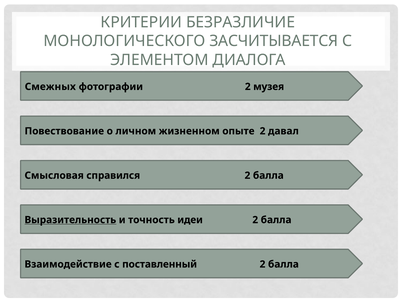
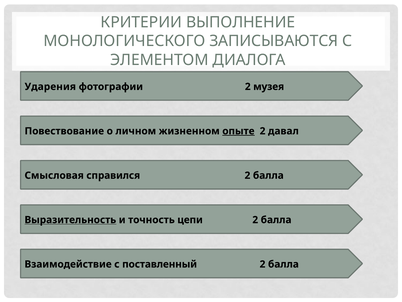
БЕЗРАЗЛИЧИЕ: БЕЗРАЗЛИЧИЕ -> ВЫПОЛНЕНИЕ
ЗАСЧИТЫВАЕТСЯ: ЗАСЧИТЫВАЕТСЯ -> ЗАПИСЫВАЮТСЯ
Смежных: Смежных -> Ударения
опыте underline: none -> present
идеи: идеи -> цепи
